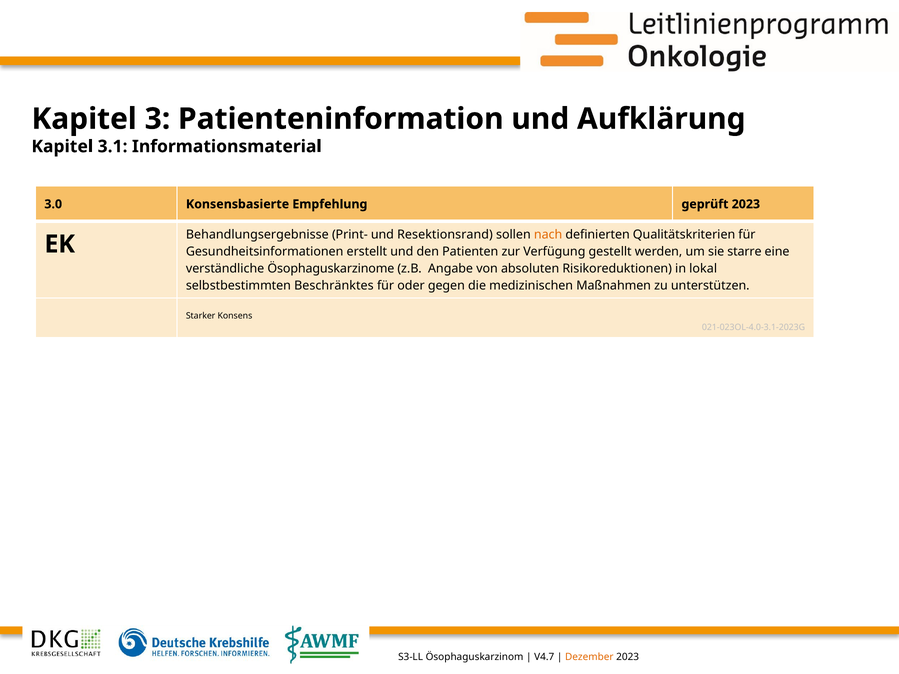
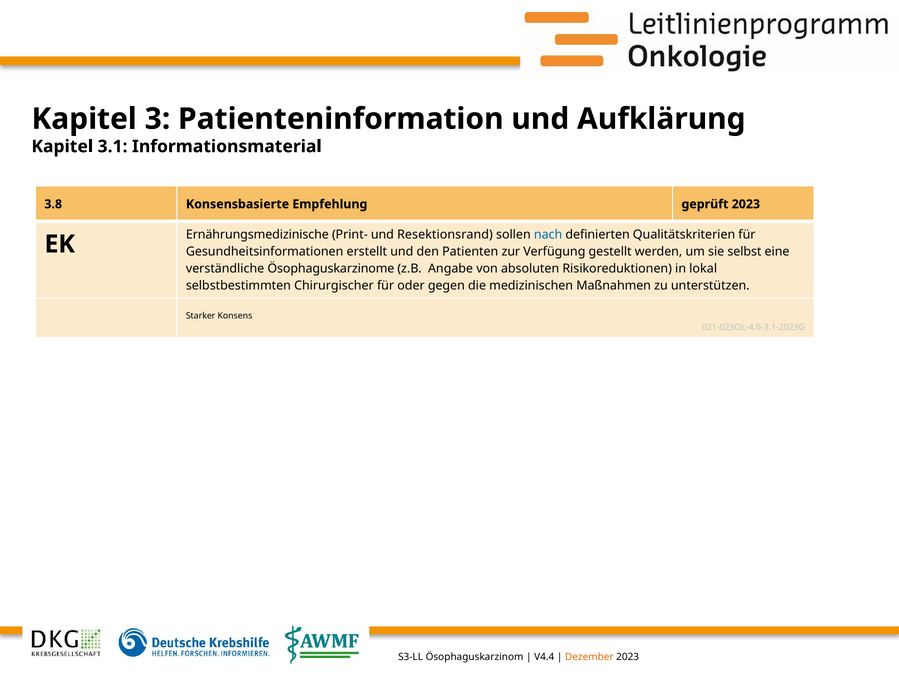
3.0: 3.0 -> 3.8
Behandlungsergebnisse: Behandlungsergebnisse -> Ernährungsmedizinische
nach colour: orange -> blue
starre: starre -> selbst
Beschränktes: Beschränktes -> Chirurgischer
V4.7: V4.7 -> V4.4
